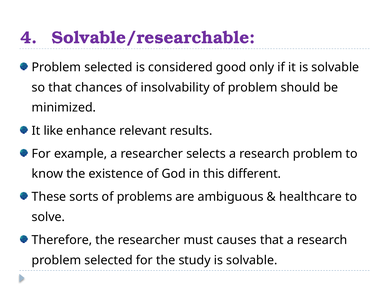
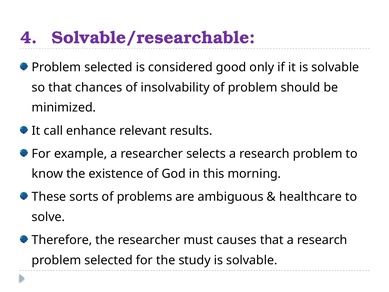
like: like -> call
different: different -> morning
